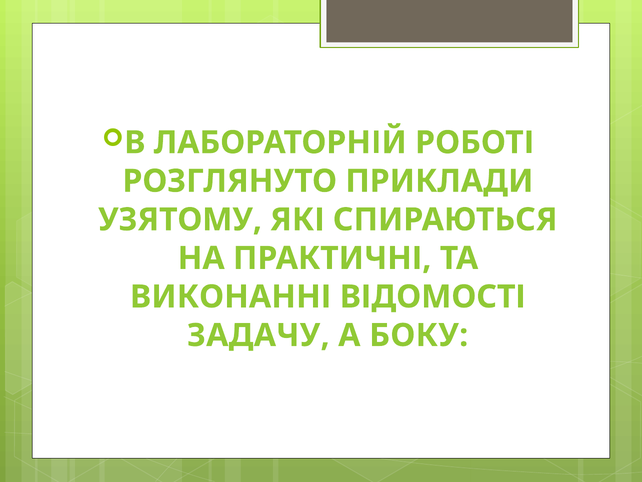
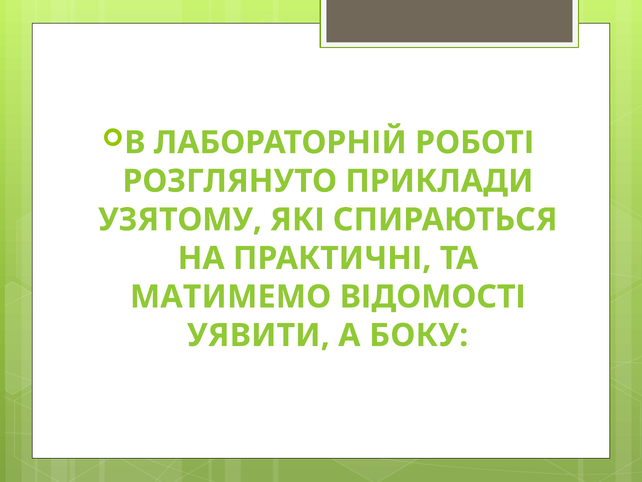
ВИКОНАННІ: ВИКОНАННІ -> МАТИМЕМО
ЗАДАЧУ: ЗАДАЧУ -> УЯВИТИ
